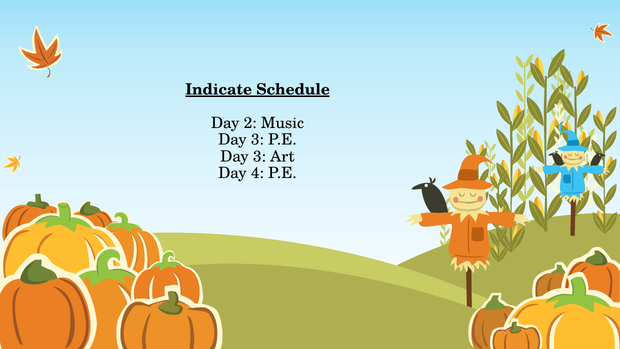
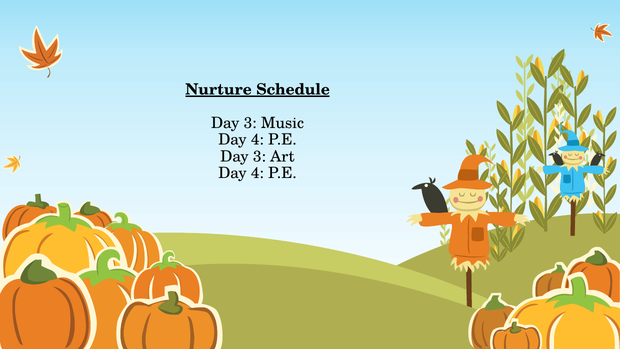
Indicate: Indicate -> Nurture
2 at (250, 123): 2 -> 3
3 at (257, 140): 3 -> 4
